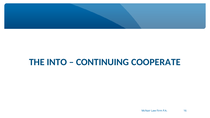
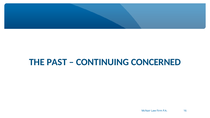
INTO: INTO -> PAST
COOPERATE: COOPERATE -> CONCERNED
